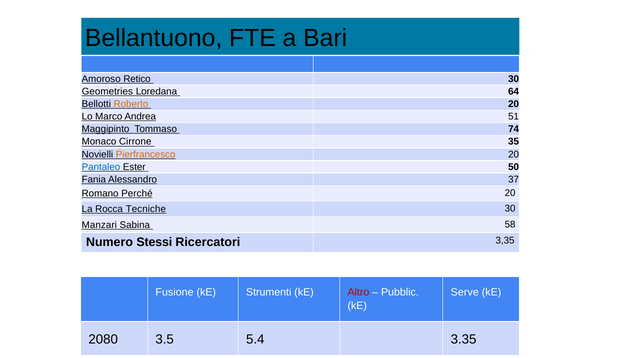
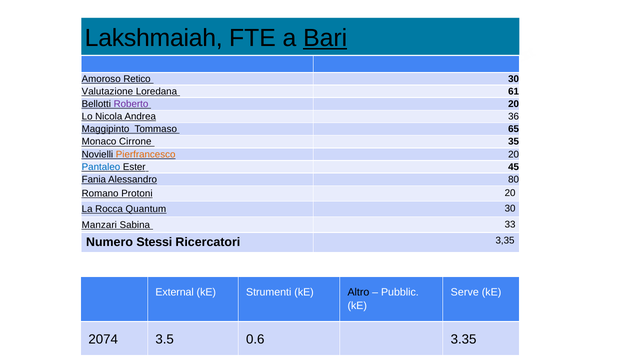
Bellantuono: Bellantuono -> Lakshmaiah
Bari underline: none -> present
Geometries: Geometries -> Valutazione
64: 64 -> 61
Roberto colour: orange -> purple
Marco: Marco -> Nicola
51: 51 -> 36
74: 74 -> 65
50: 50 -> 45
37: 37 -> 80
Perché: Perché -> Protoni
Tecniche: Tecniche -> Quantum
58: 58 -> 33
Fusione: Fusione -> External
Altro colour: red -> black
2080: 2080 -> 2074
5.4: 5.4 -> 0.6
